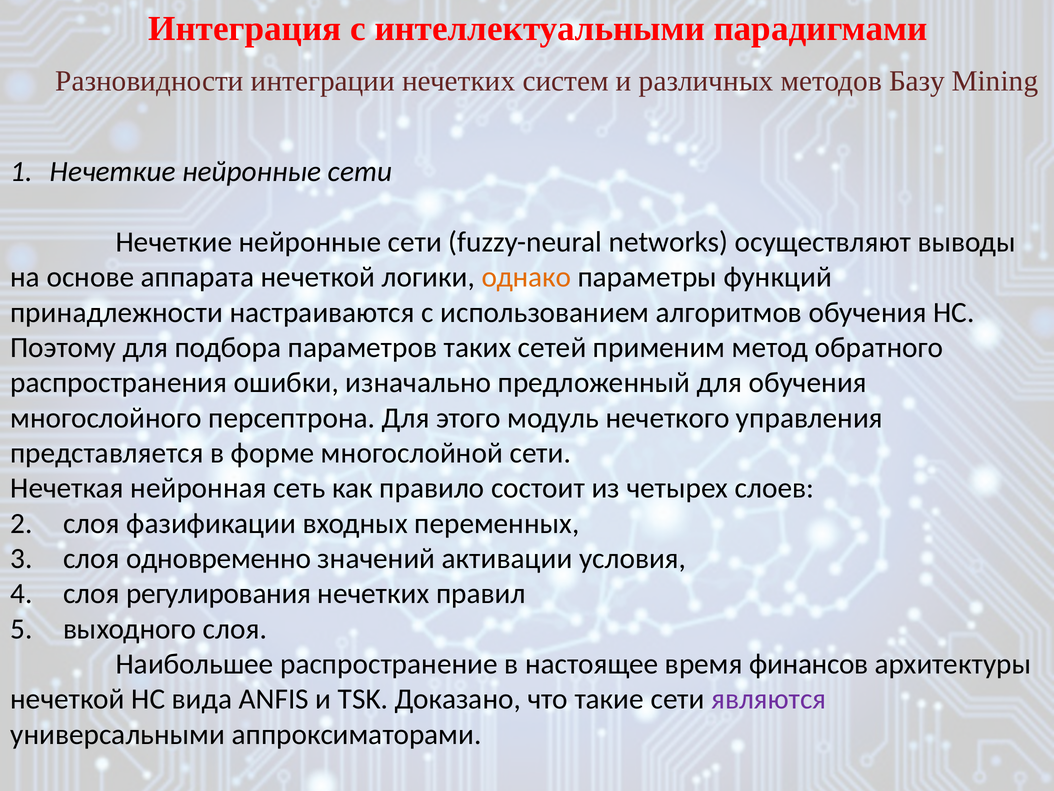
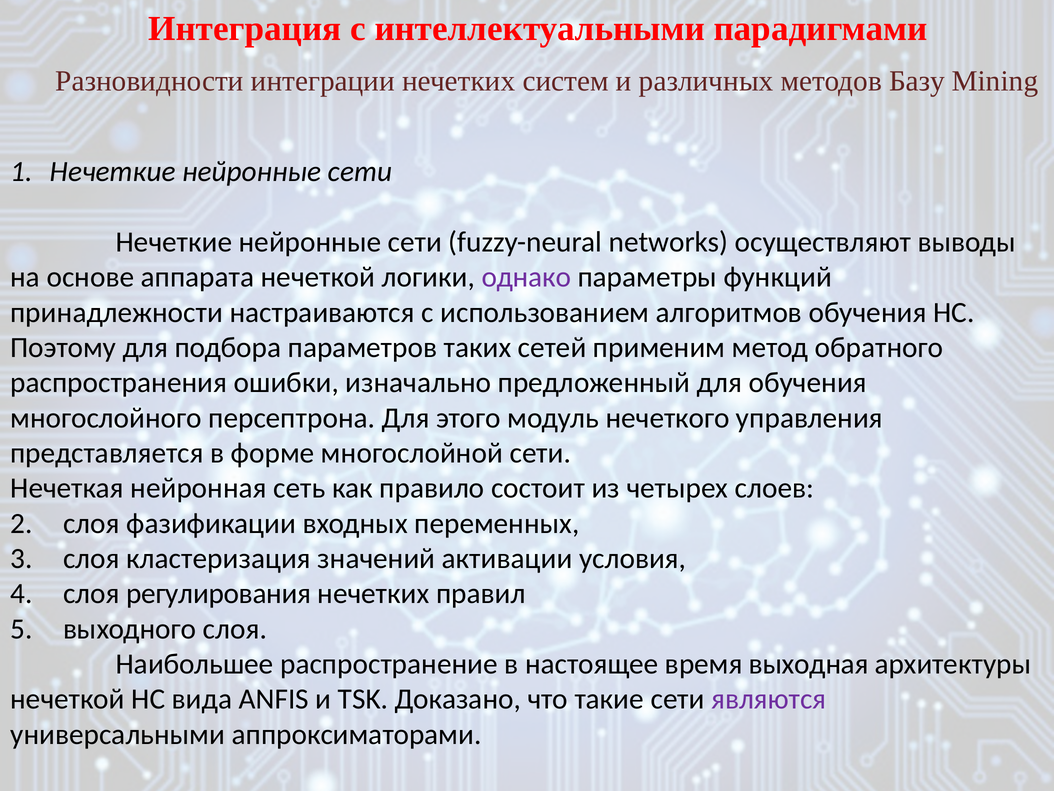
однако colour: orange -> purple
одновременно: одновременно -> кластеризация
финансов: финансов -> выходная
